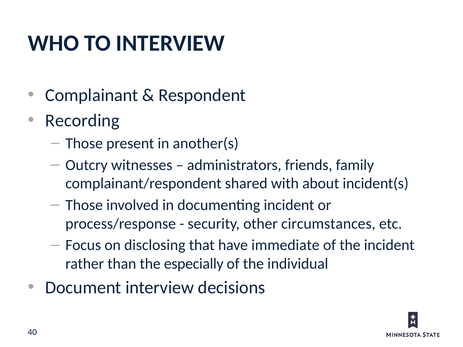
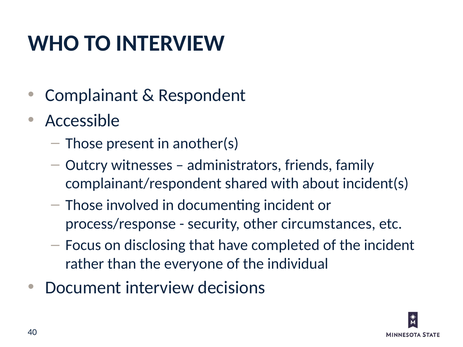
Recording: Recording -> Accessible
immediate: immediate -> completed
especially: especially -> everyone
